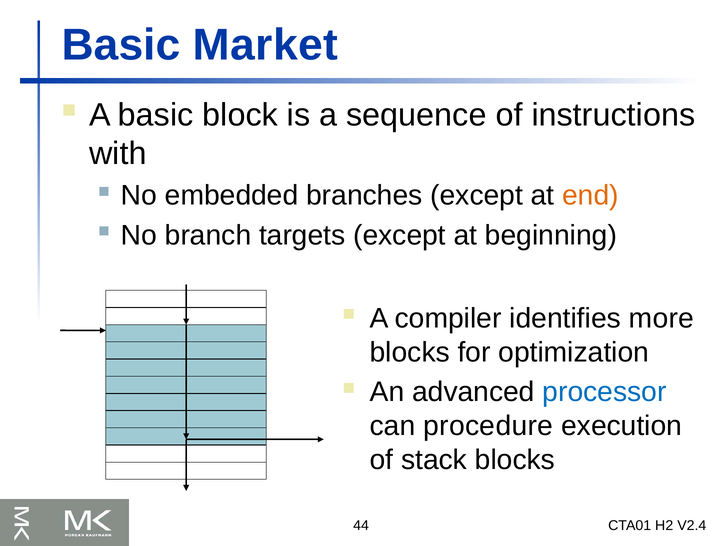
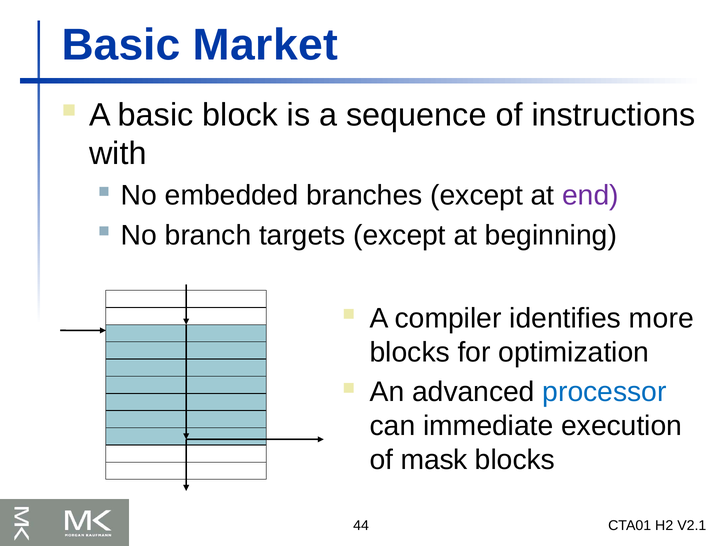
end colour: orange -> purple
procedure: procedure -> immediate
stack: stack -> mask
V2.4: V2.4 -> V2.1
